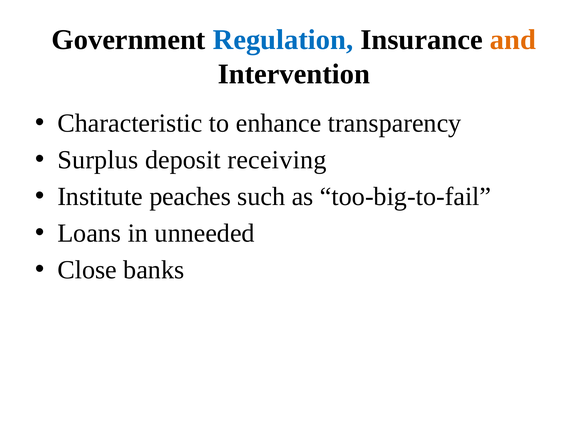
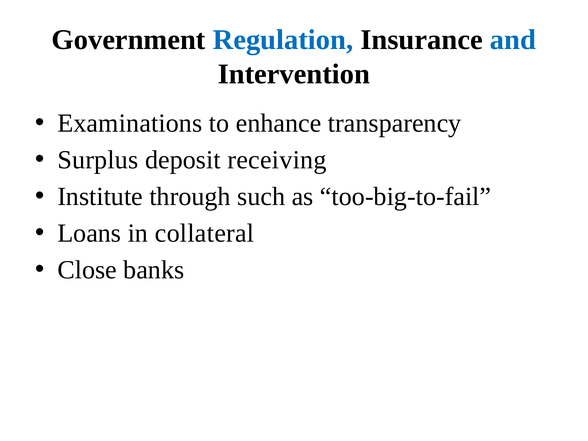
and colour: orange -> blue
Characteristic: Characteristic -> Examinations
peaches: peaches -> through
unneeded: unneeded -> collateral
